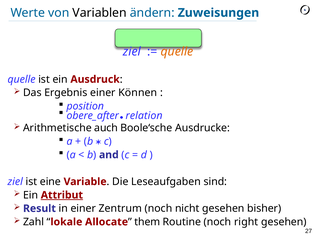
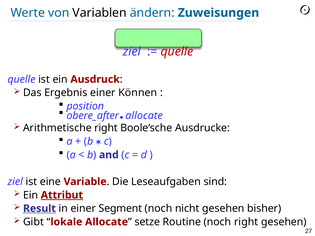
quelle at (177, 52) colour: orange -> red
relation at (144, 116): relation -> allocate
Arithmetische auch: auch -> right
Result underline: none -> present
Zentrum: Zentrum -> Segment
Zahl: Zahl -> Gibt
them: them -> setze
